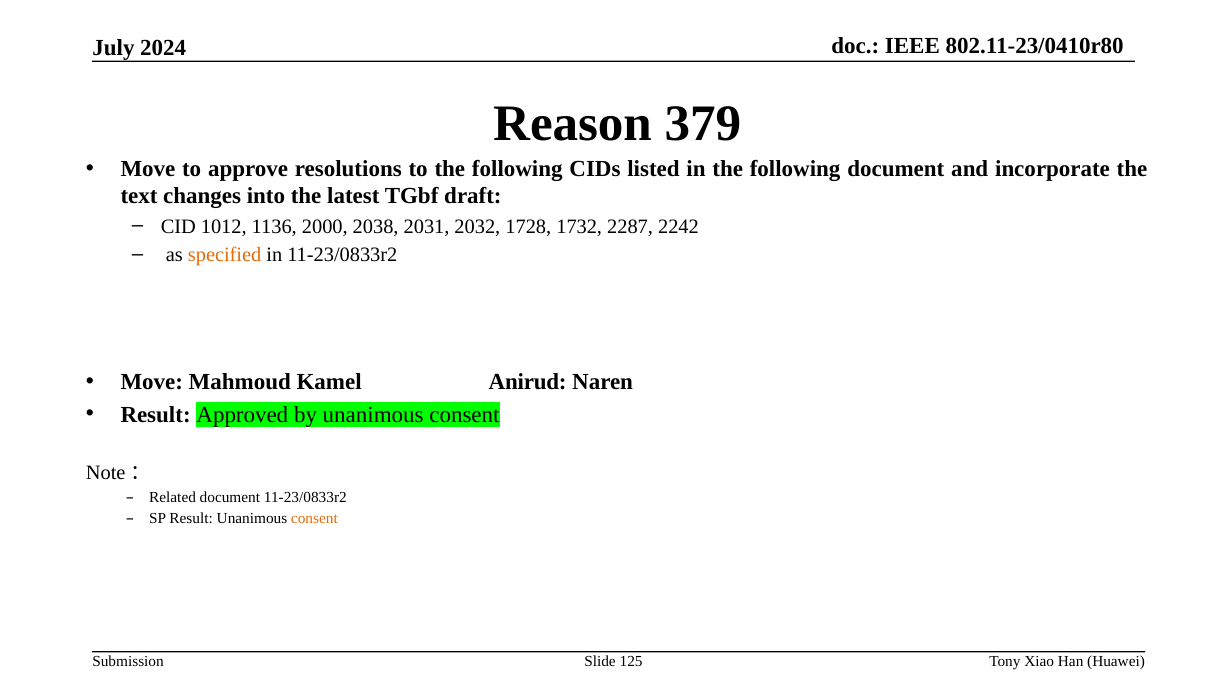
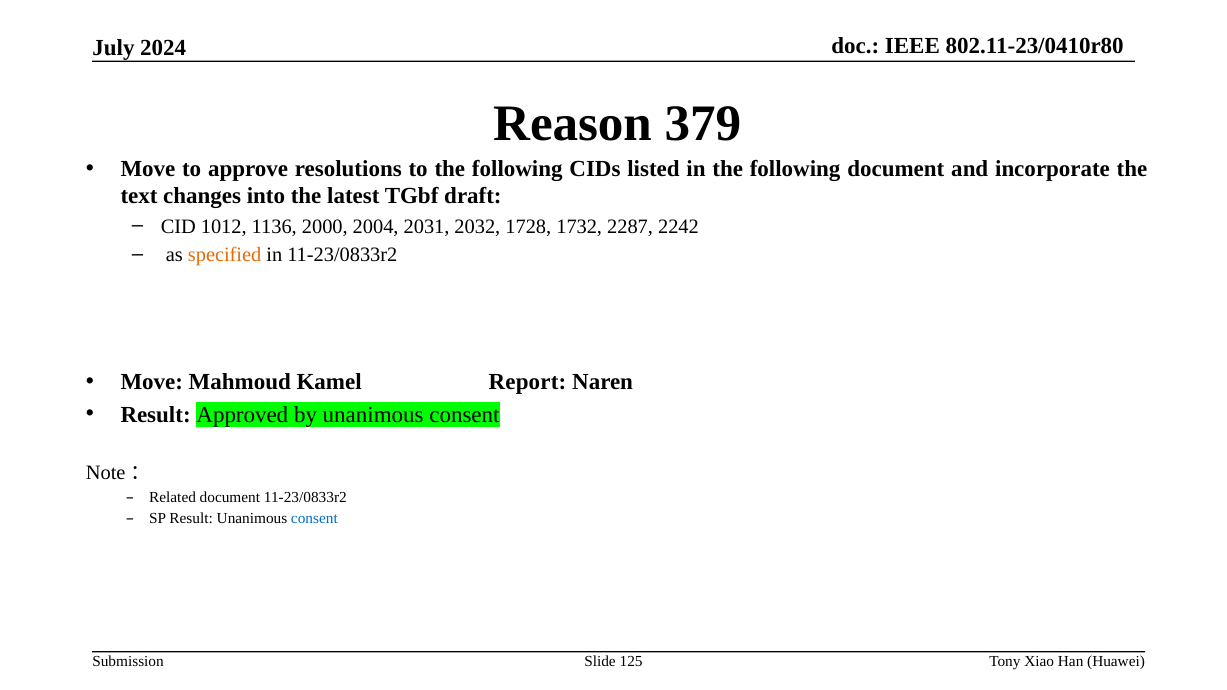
2038: 2038 -> 2004
Anirud: Anirud -> Report
consent at (314, 519) colour: orange -> blue
